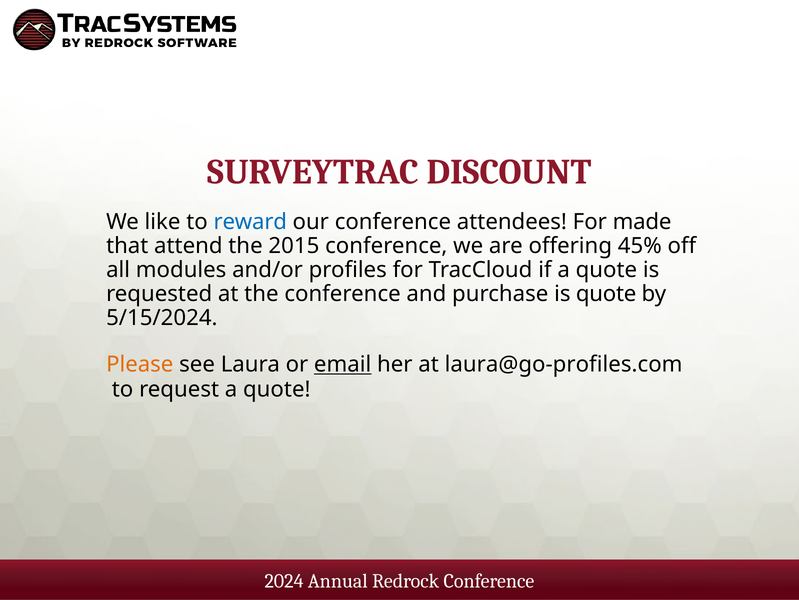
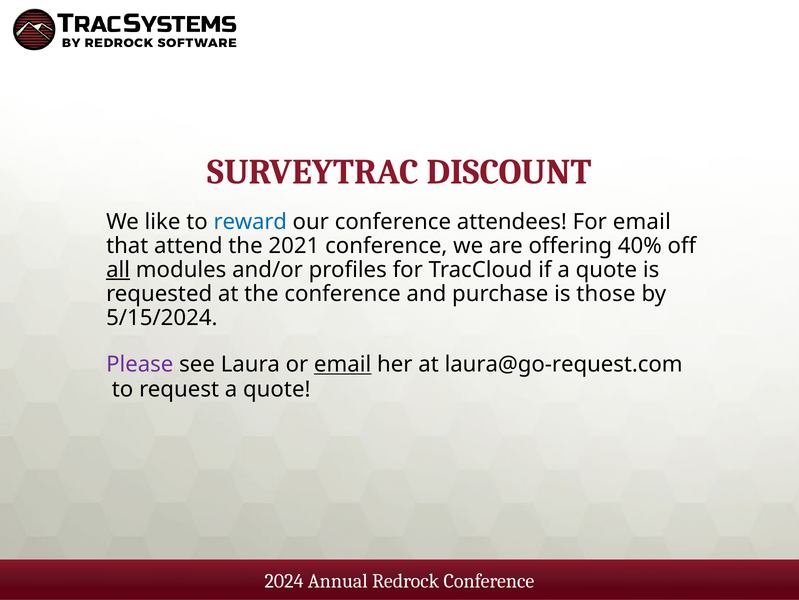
For made: made -> email
2015: 2015 -> 2021
45%: 45% -> 40%
all underline: none -> present
is quote: quote -> those
Please colour: orange -> purple
laura@go-profiles.com: laura@go-profiles.com -> laura@go-request.com
